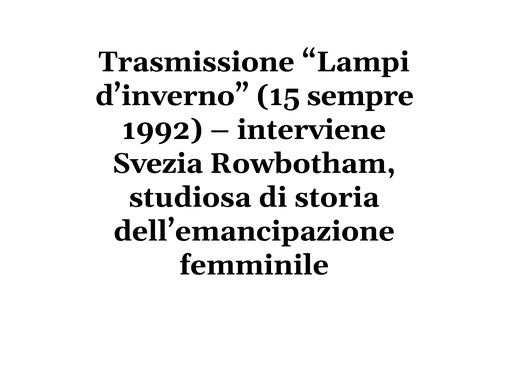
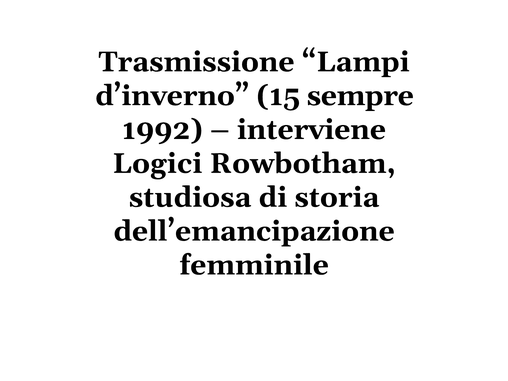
Svezia: Svezia -> Logici
